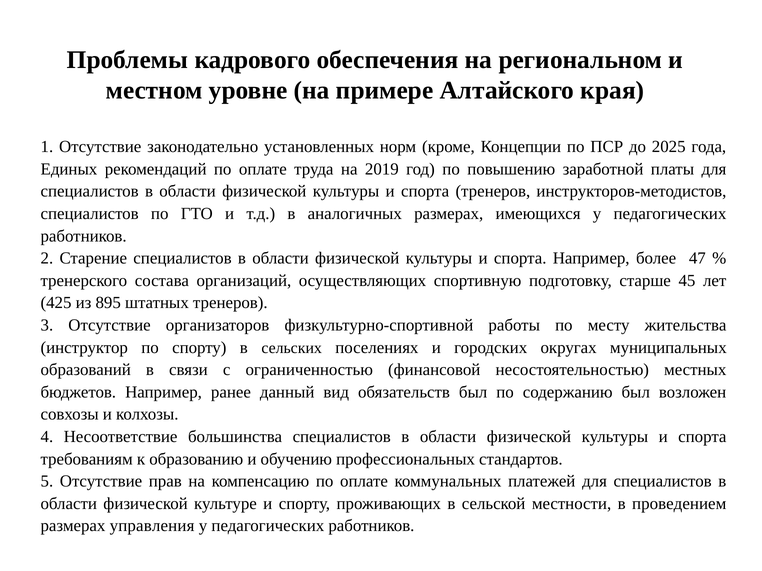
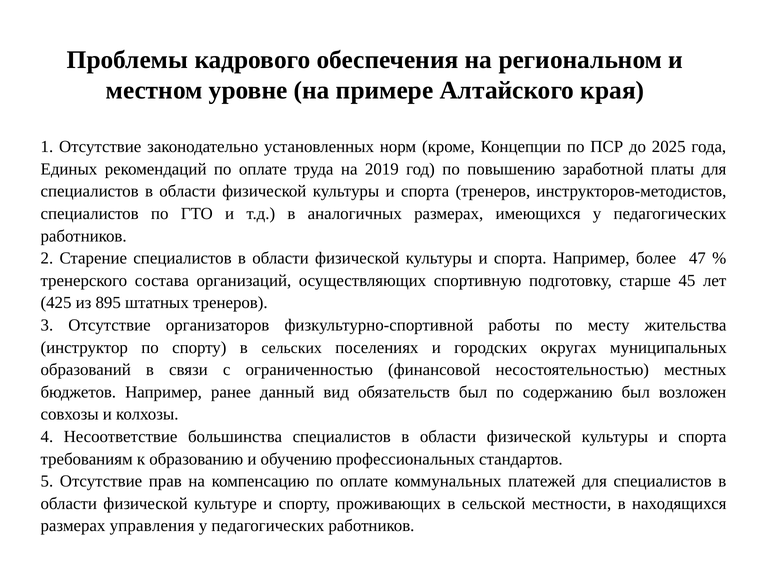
проведением: проведением -> находящихся
